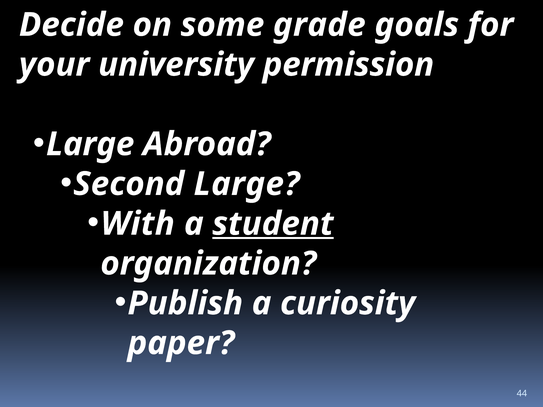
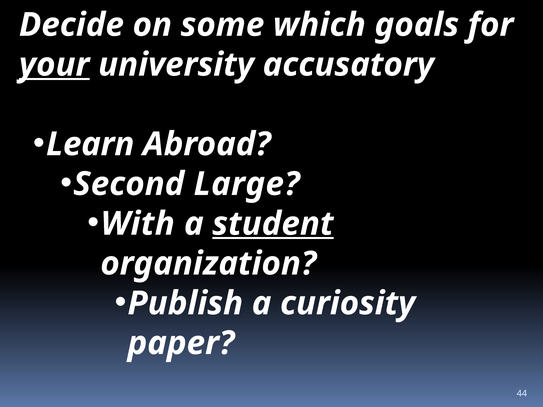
grade: grade -> which
your underline: none -> present
permission: permission -> accusatory
Large at (90, 144): Large -> Learn
